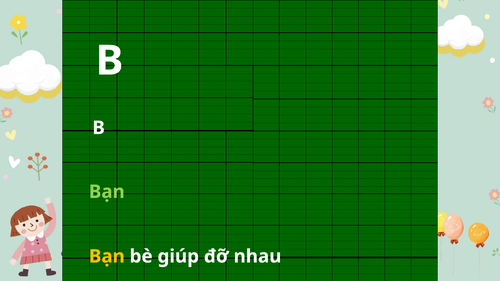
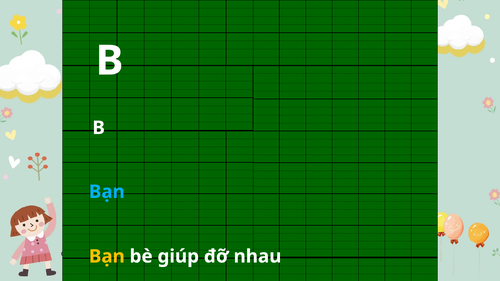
Bạn at (107, 192) colour: light green -> light blue
